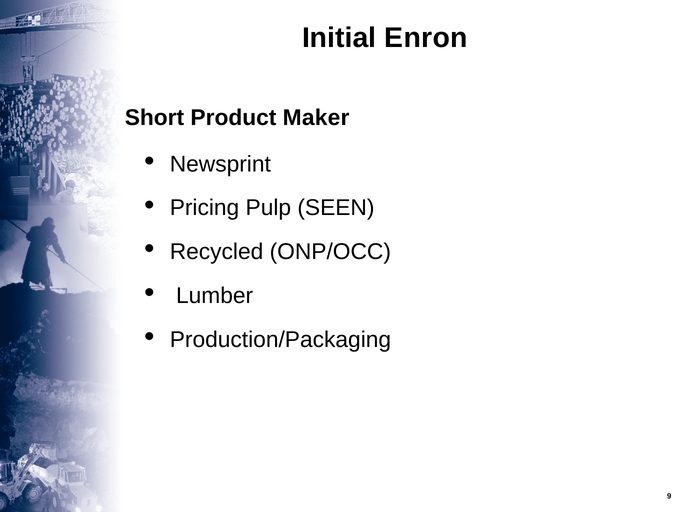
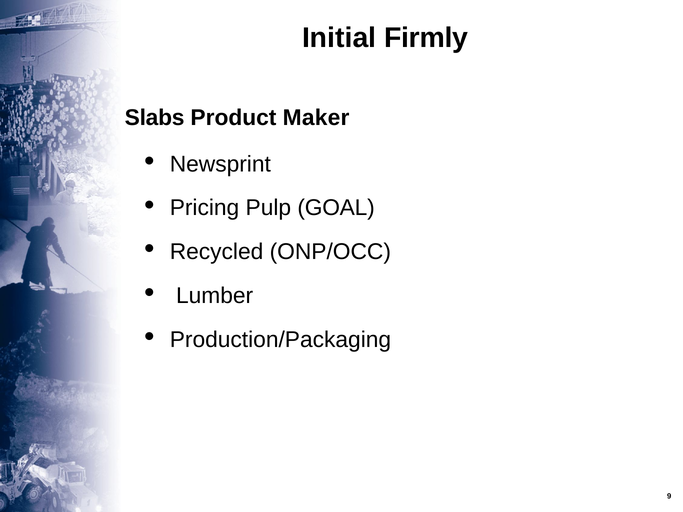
Enron: Enron -> Firmly
Short: Short -> Slabs
SEEN: SEEN -> GOAL
